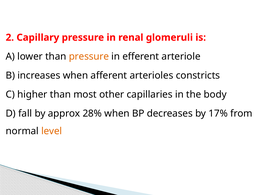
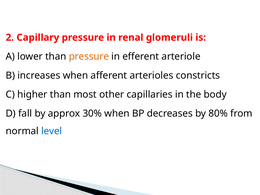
28%: 28% -> 30%
17%: 17% -> 80%
level colour: orange -> blue
